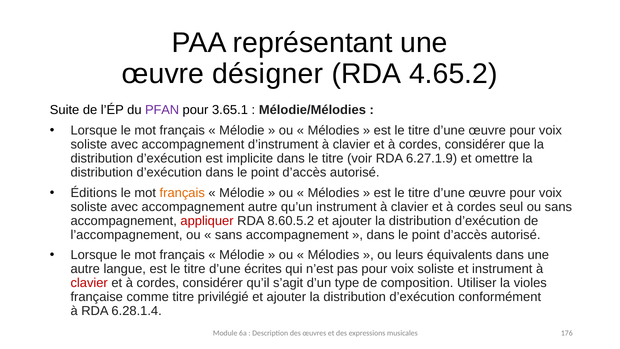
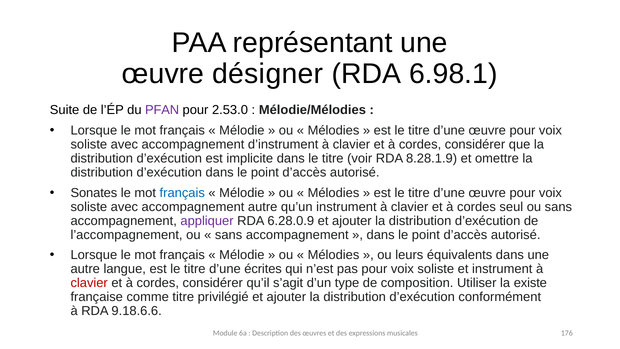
4.65.2: 4.65.2 -> 6.98.1
3.65.1: 3.65.1 -> 2.53.0
6.27.1.9: 6.27.1.9 -> 8.28.1.9
Éditions: Éditions -> Sonates
français at (182, 193) colour: orange -> blue
appliquer colour: red -> purple
8.60.5.2: 8.60.5.2 -> 6.28.0.9
violes: violes -> existe
6.28.1.4: 6.28.1.4 -> 9.18.6.6
